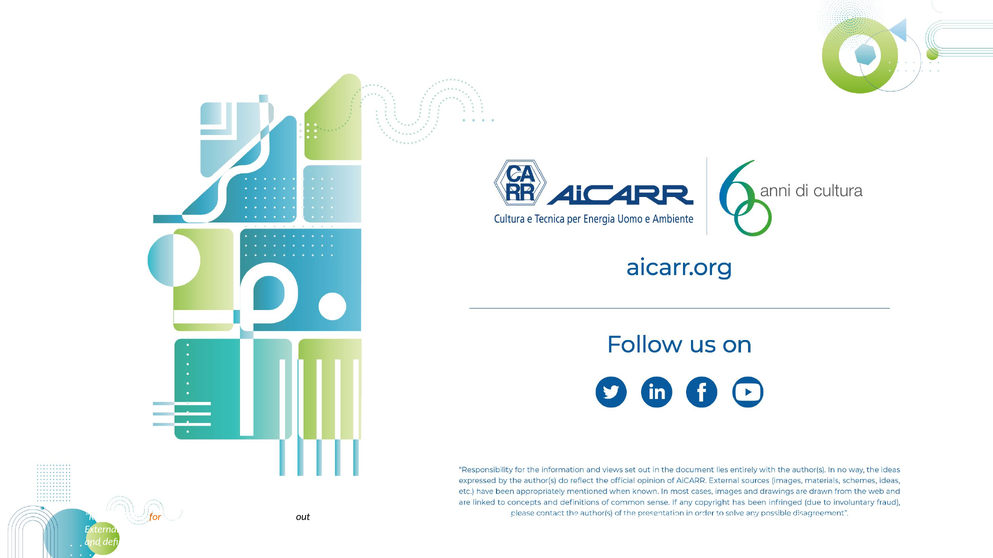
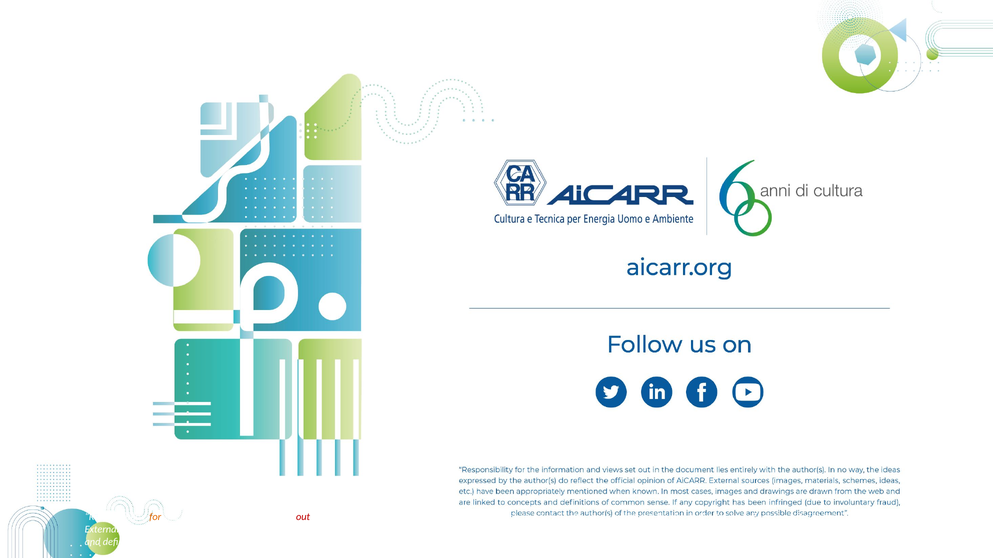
out colour: black -> red
